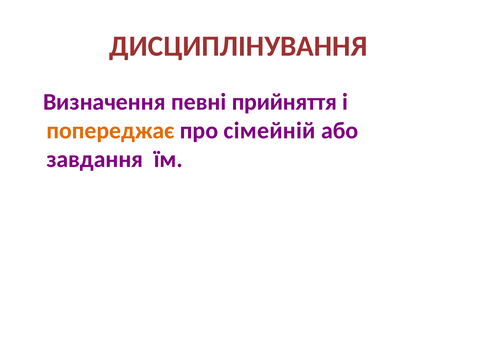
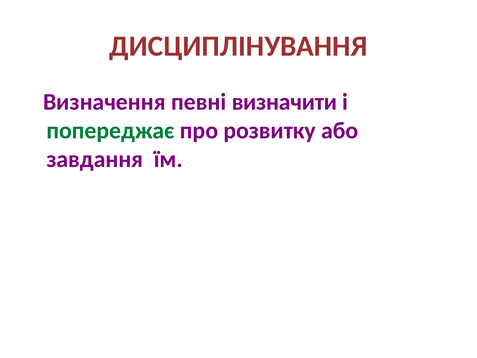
прийняття: прийняття -> визначити
попереджає colour: orange -> green
сімейній: сімейній -> розвитку
